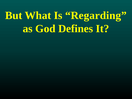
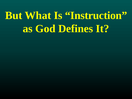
Regarding: Regarding -> Instruction
